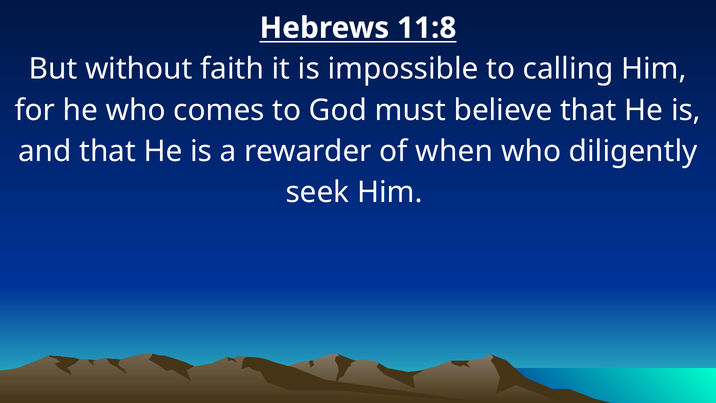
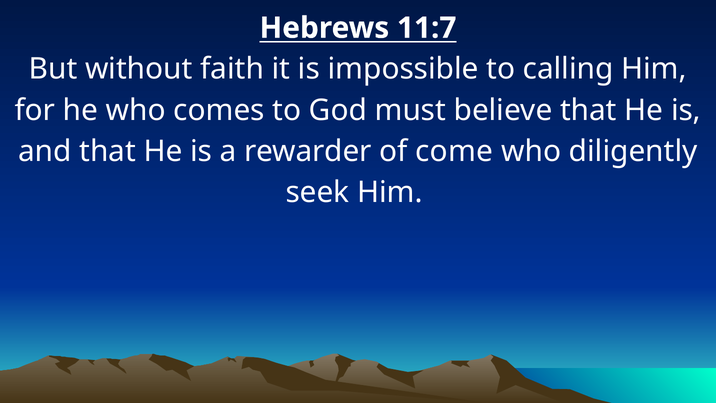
11:8: 11:8 -> 11:7
when: when -> come
